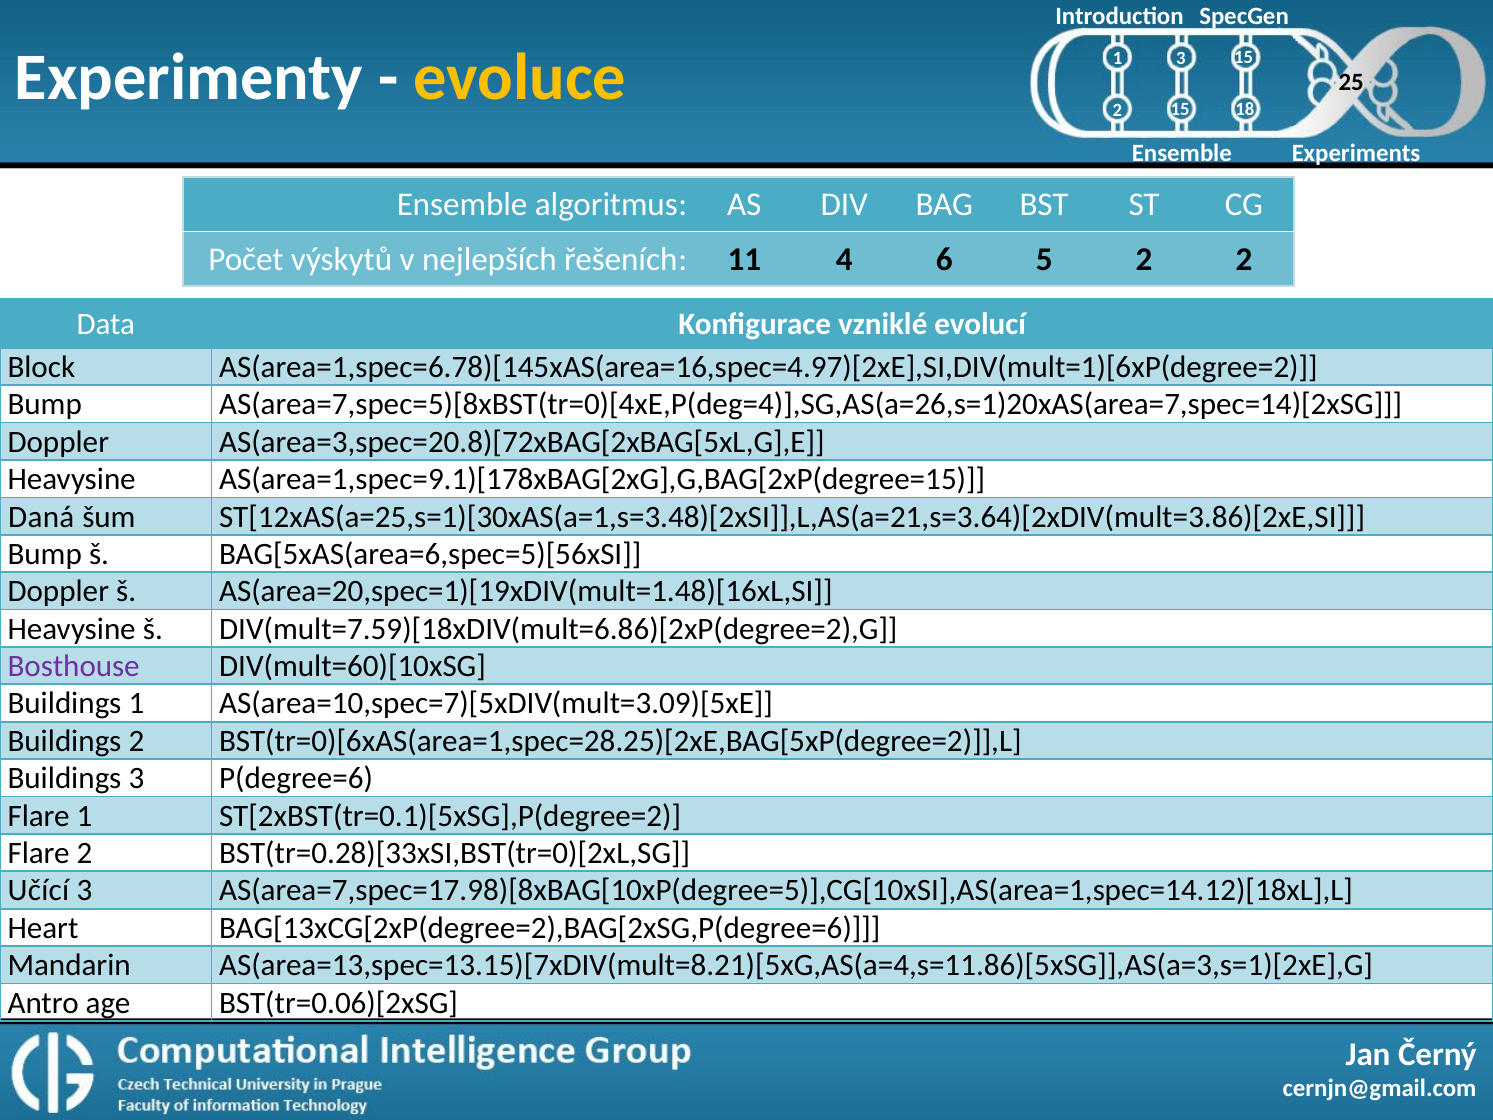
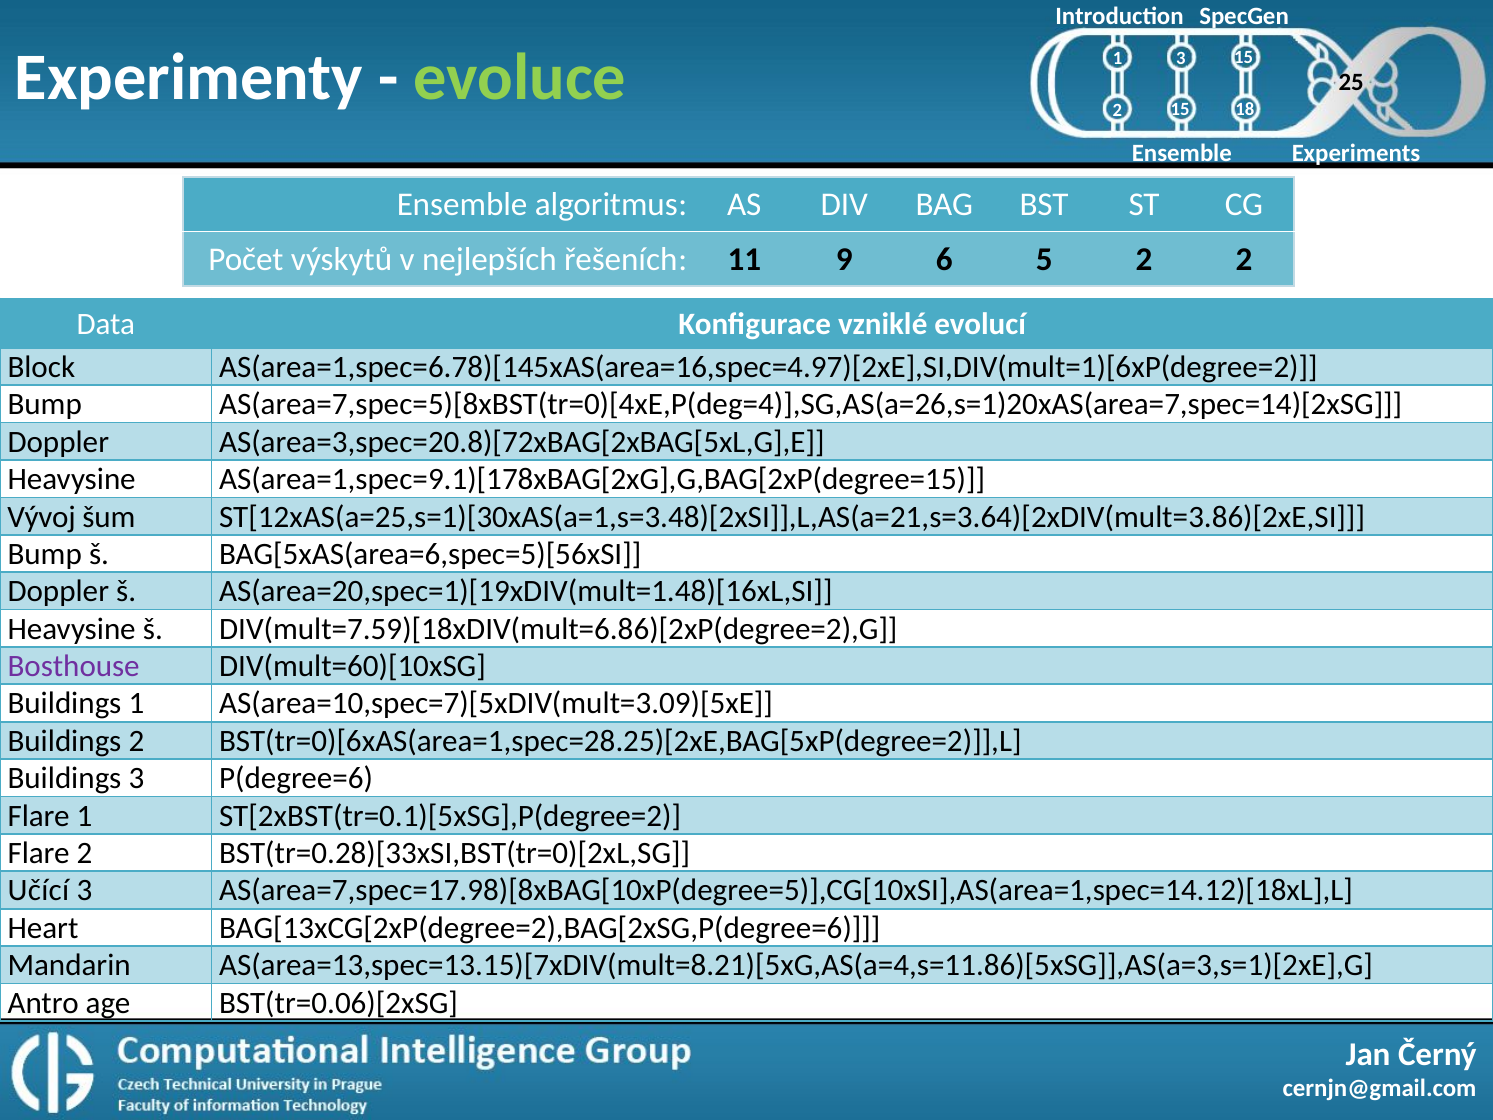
evoluce colour: yellow -> light green
4: 4 -> 9
Daná: Daná -> Vývoj
